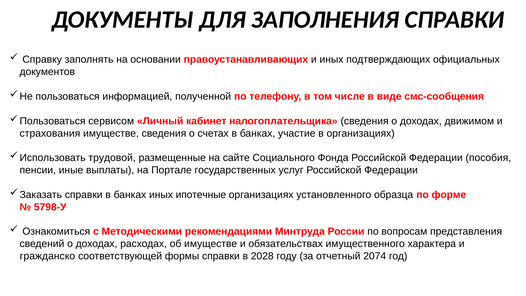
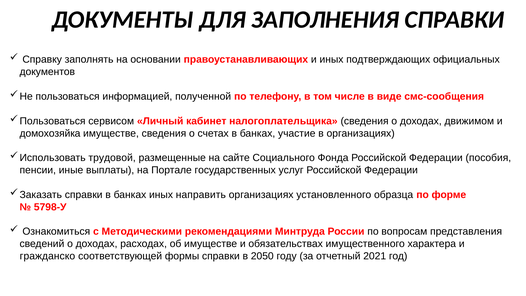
страхования: страхования -> домохозяйка
ипотечные: ипотечные -> направить
2028: 2028 -> 2050
2074: 2074 -> 2021
